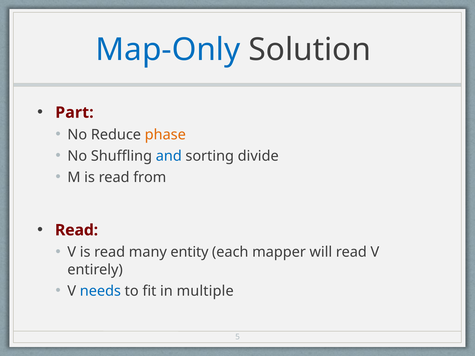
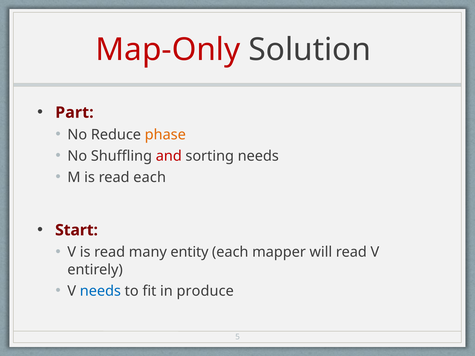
Map-Only colour: blue -> red
and colour: blue -> red
sorting divide: divide -> needs
read from: from -> each
Read at (77, 230): Read -> Start
multiple: multiple -> produce
